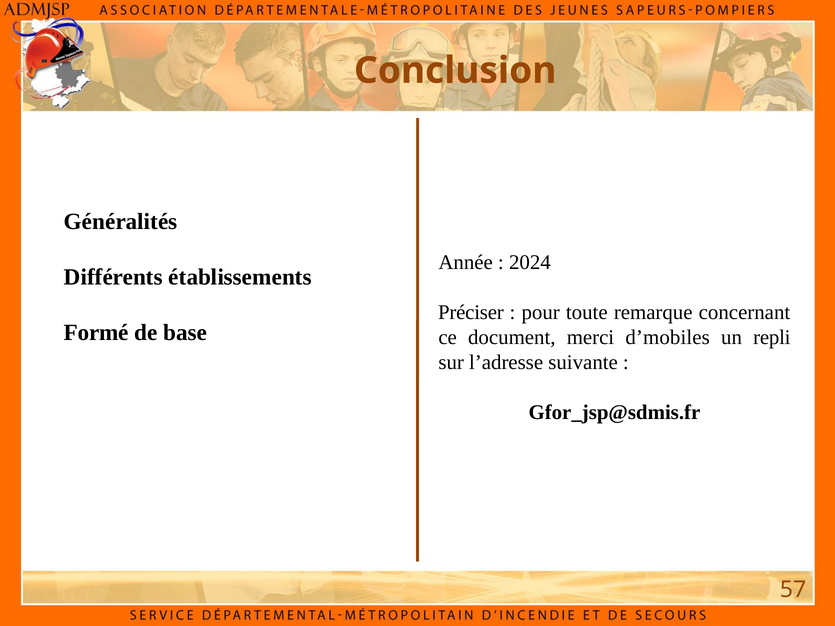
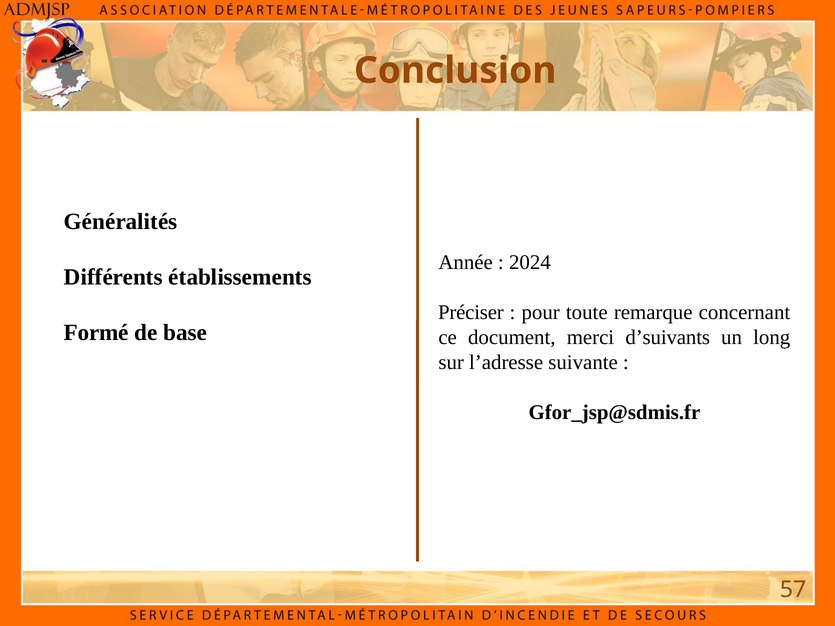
d’mobiles: d’mobiles -> d’suivants
repli: repli -> long
